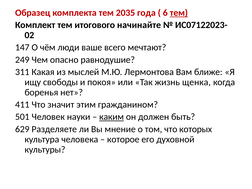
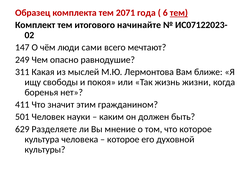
2035: 2035 -> 2071
ваше: ваше -> сами
щенка: щенка -> жизни
каким underline: present -> none
что которых: которых -> которое
